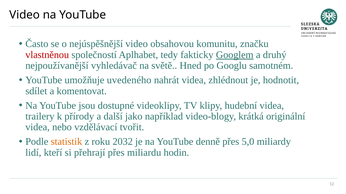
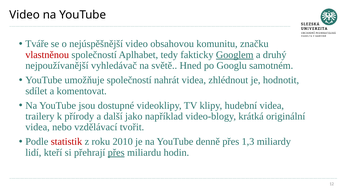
Často: Často -> Tváře
umožňuje uvedeného: uvedeného -> společností
statistik colour: orange -> red
2032: 2032 -> 2010
5,0: 5,0 -> 1,3
přes at (116, 153) underline: none -> present
